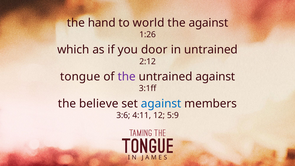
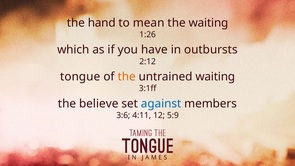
world: world -> mean
the against: against -> waiting
door: door -> have
in untrained: untrained -> outbursts
the at (127, 77) colour: purple -> orange
untrained against: against -> waiting
